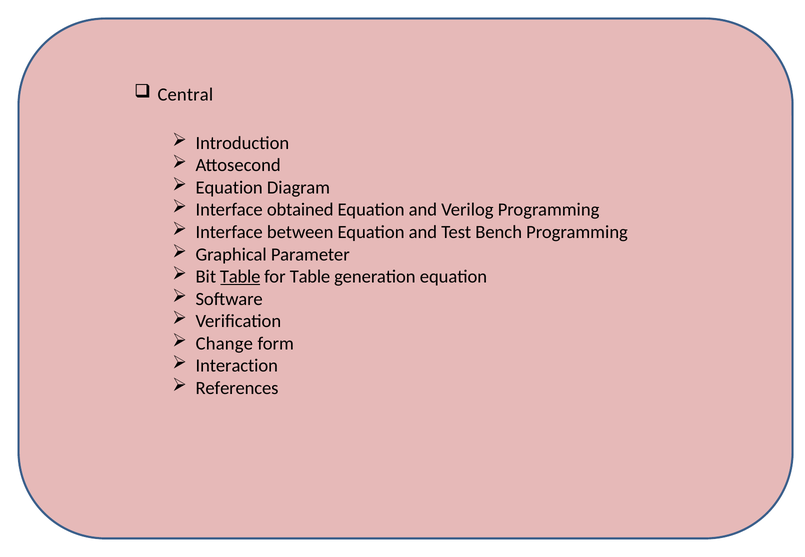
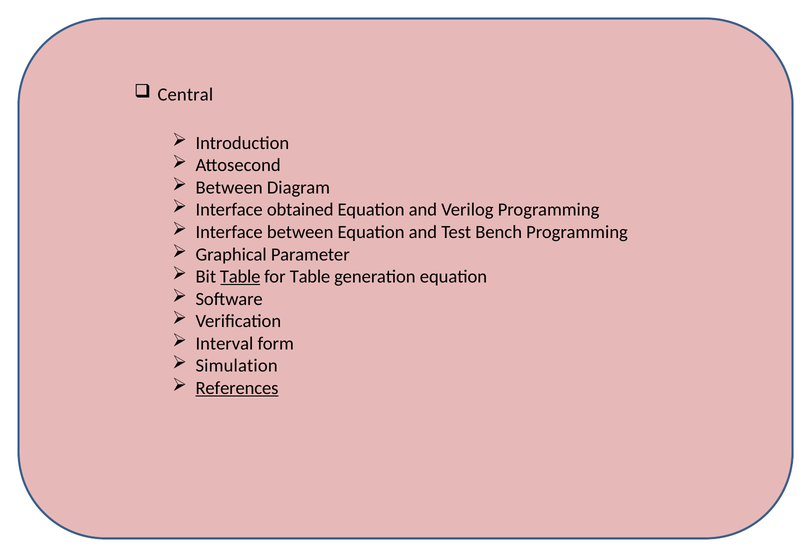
Equation at (229, 188): Equation -> Between
Change: Change -> Interval
Interaction: Interaction -> Simulation
References underline: none -> present
